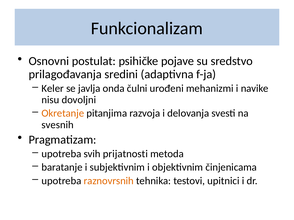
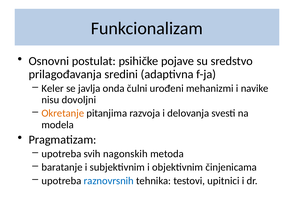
svesnih: svesnih -> modela
prijatnosti: prijatnosti -> nagonskih
raznovrsnih colour: orange -> blue
